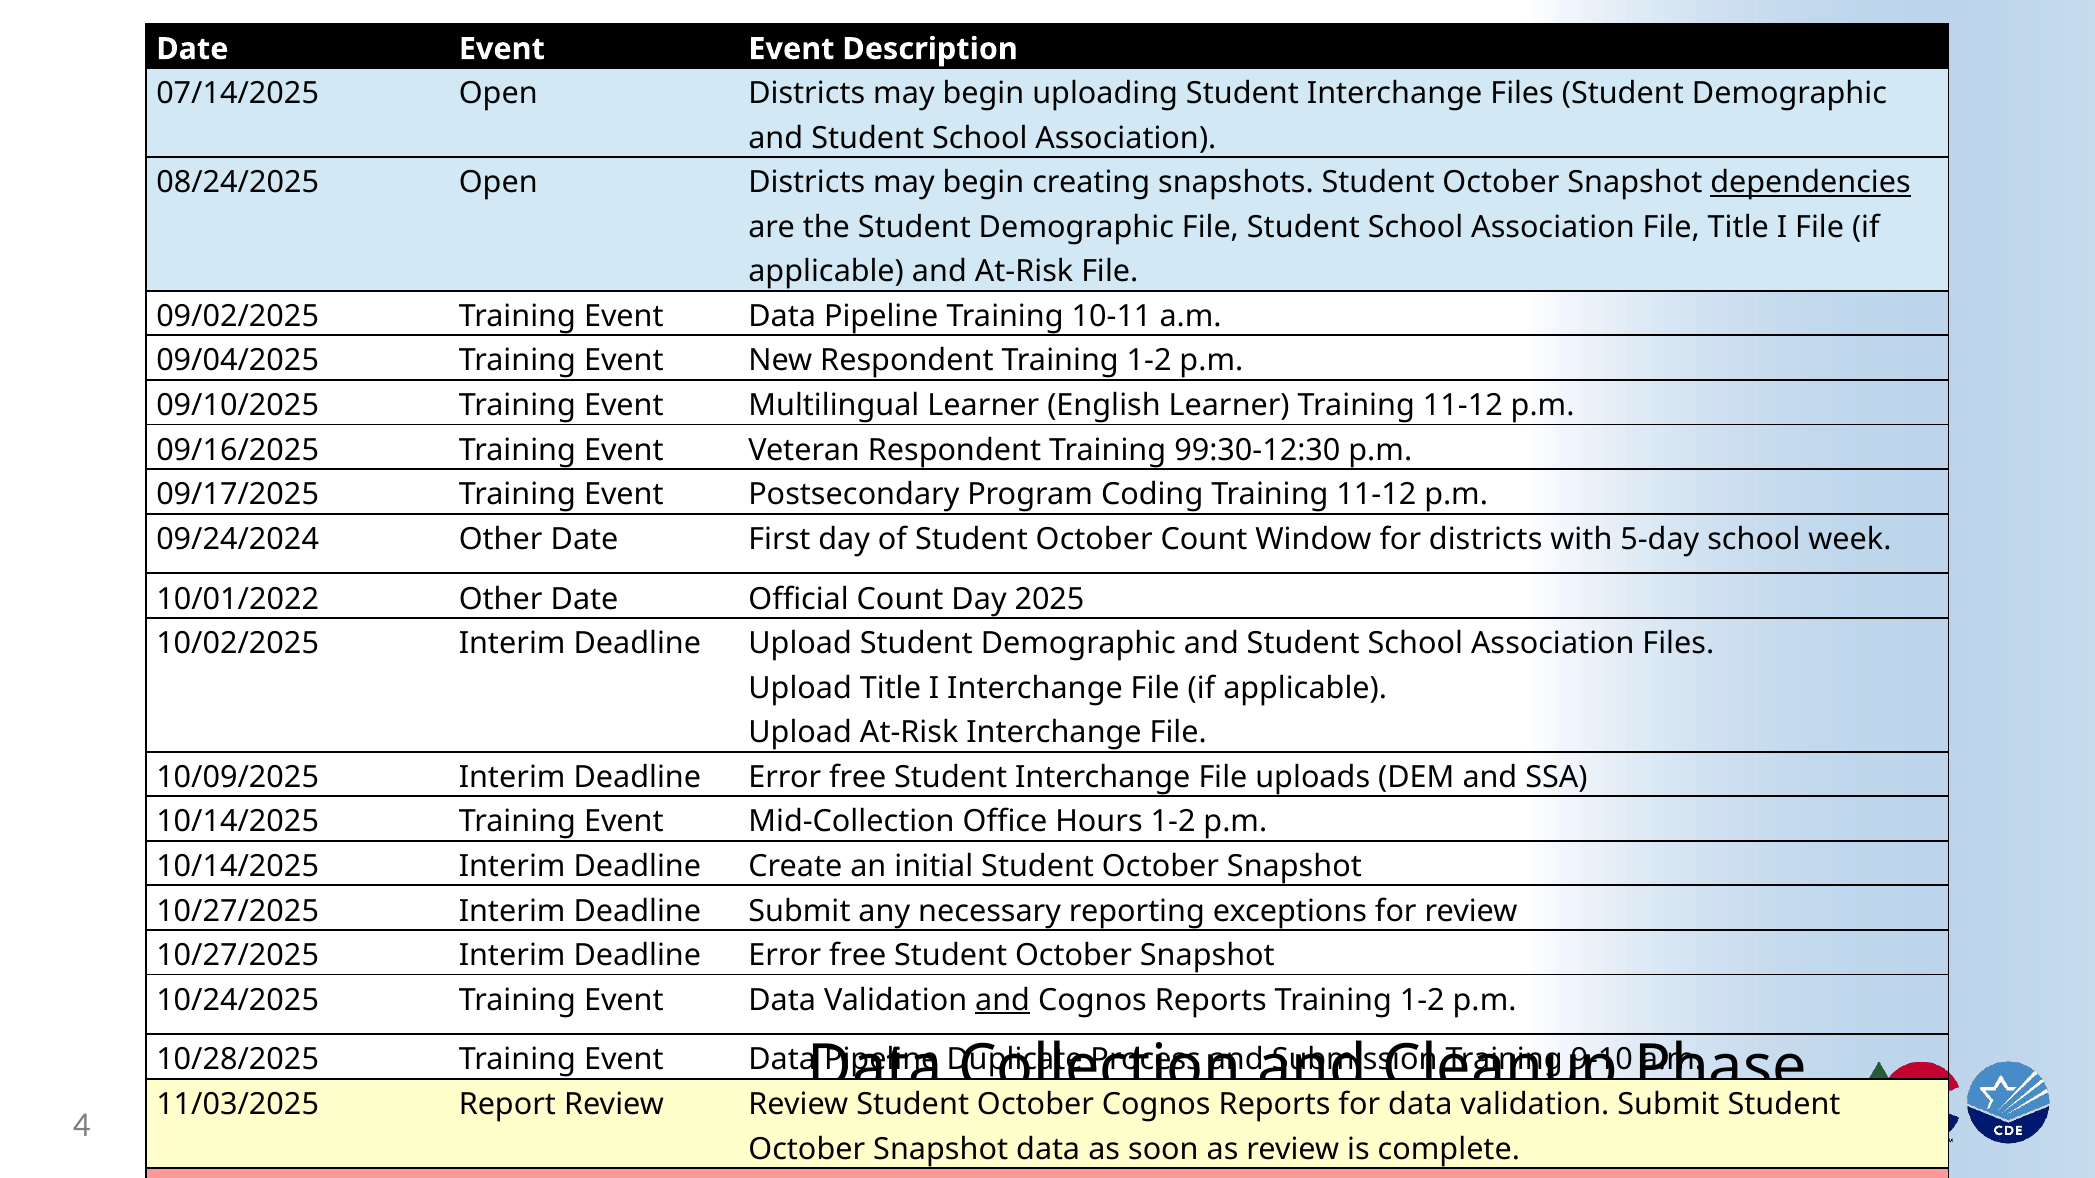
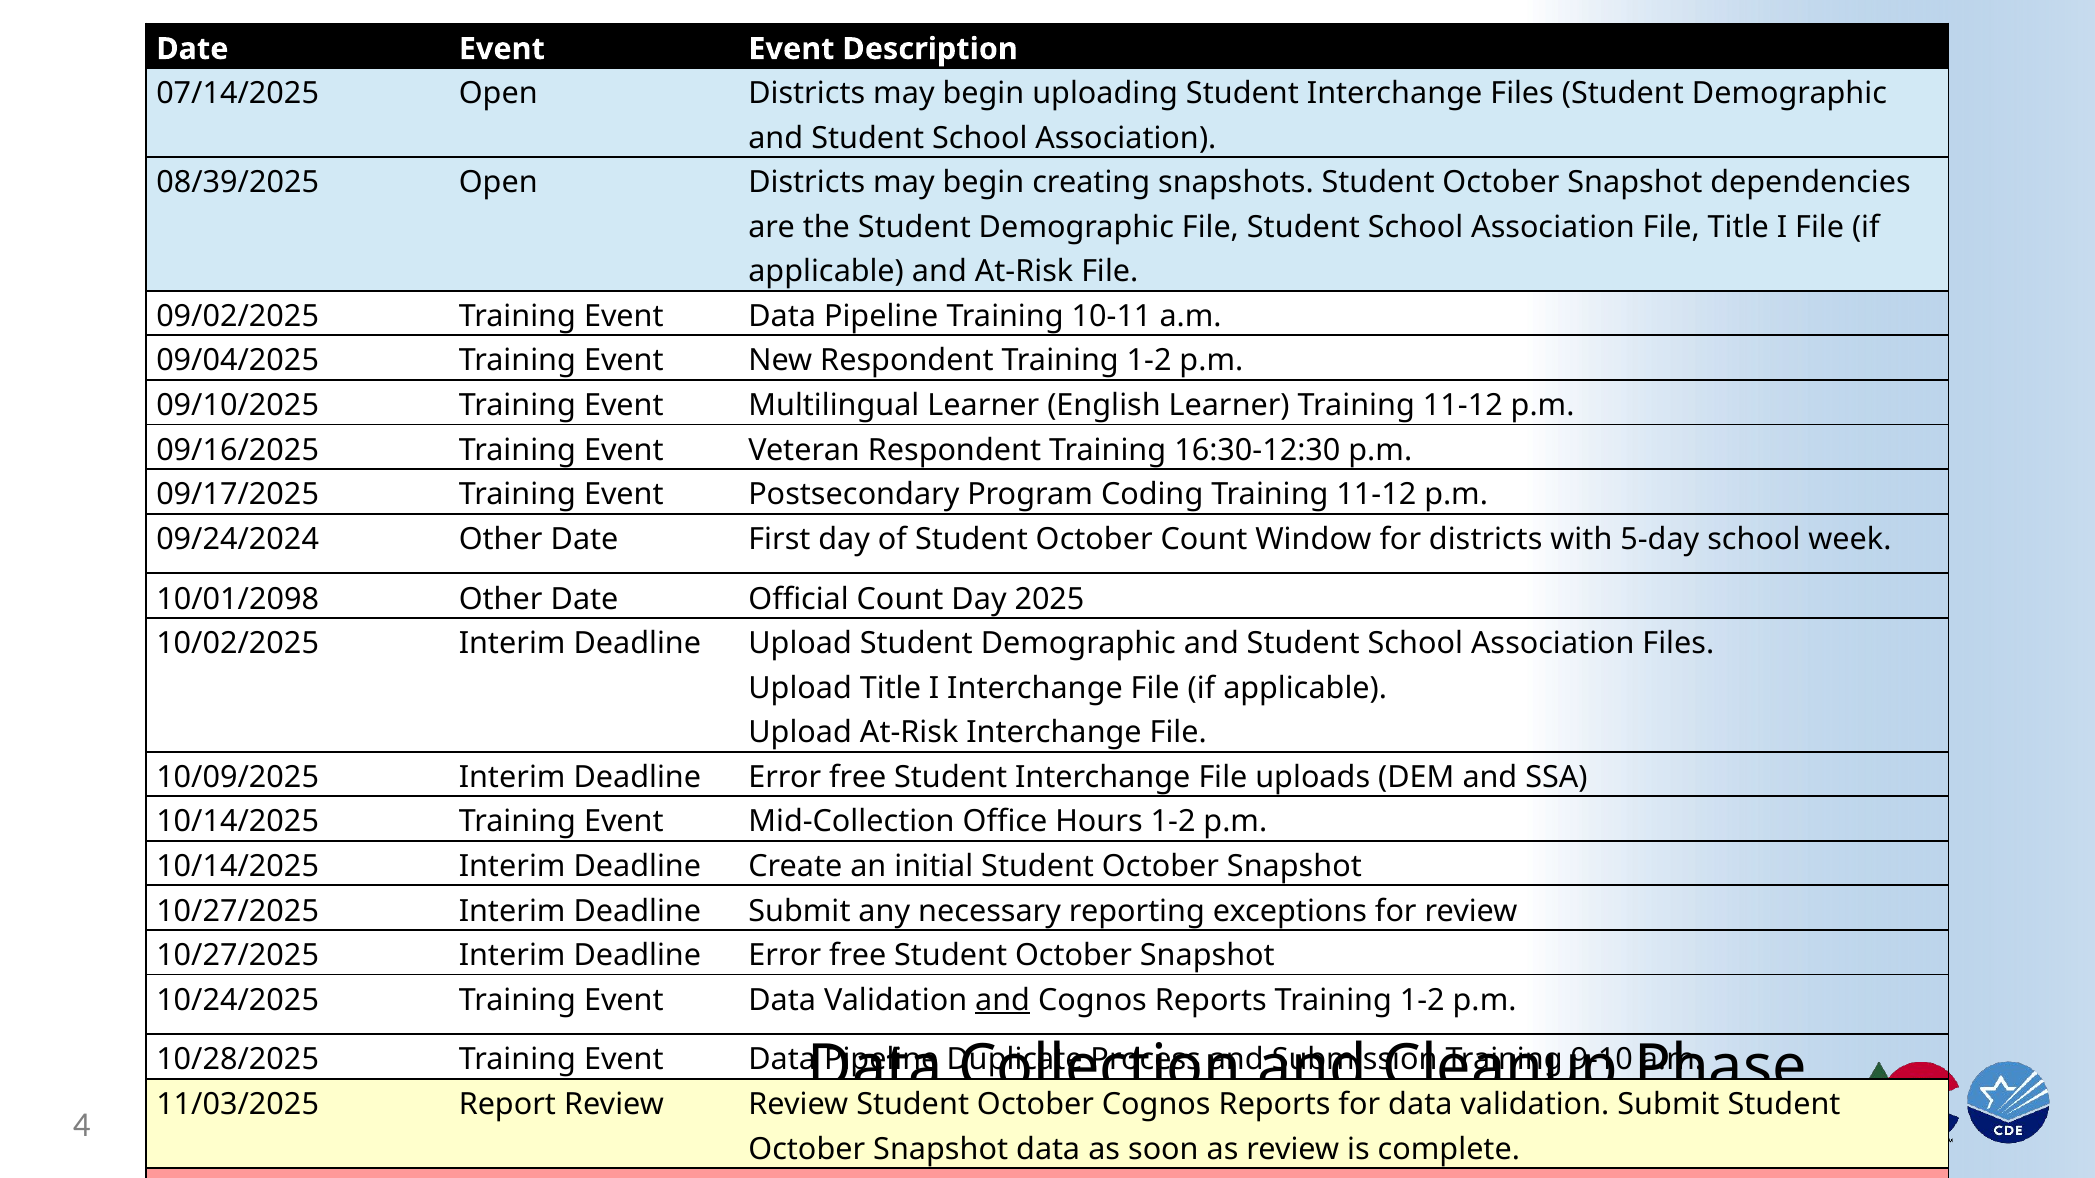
08/24/2025: 08/24/2025 -> 08/39/2025
dependencies underline: present -> none
99:30-12:30: 99:30-12:30 -> 16:30-12:30
10/01/2022: 10/01/2022 -> 10/01/2098
